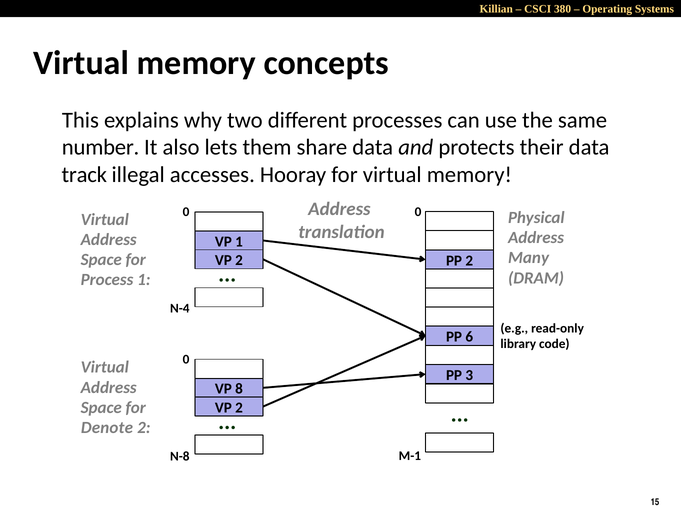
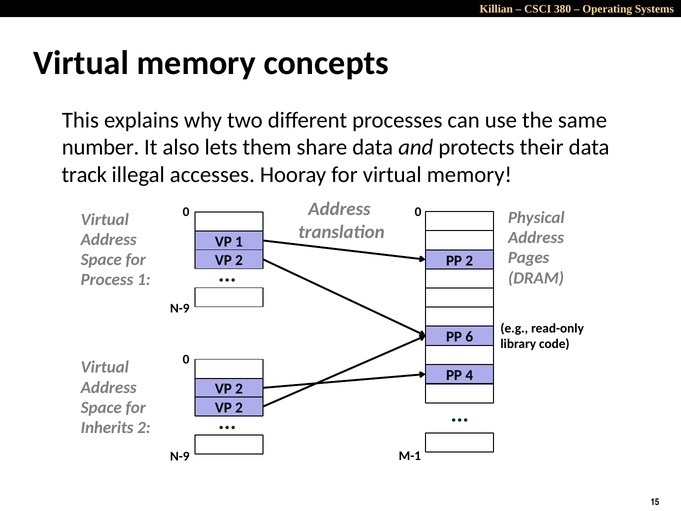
Many: Many -> Pages
N-4 at (180, 308): N-4 -> N-9
3: 3 -> 4
8 at (239, 389): 8 -> 2
Denote: Denote -> Inherits
N-8 at (180, 456): N-8 -> N-9
